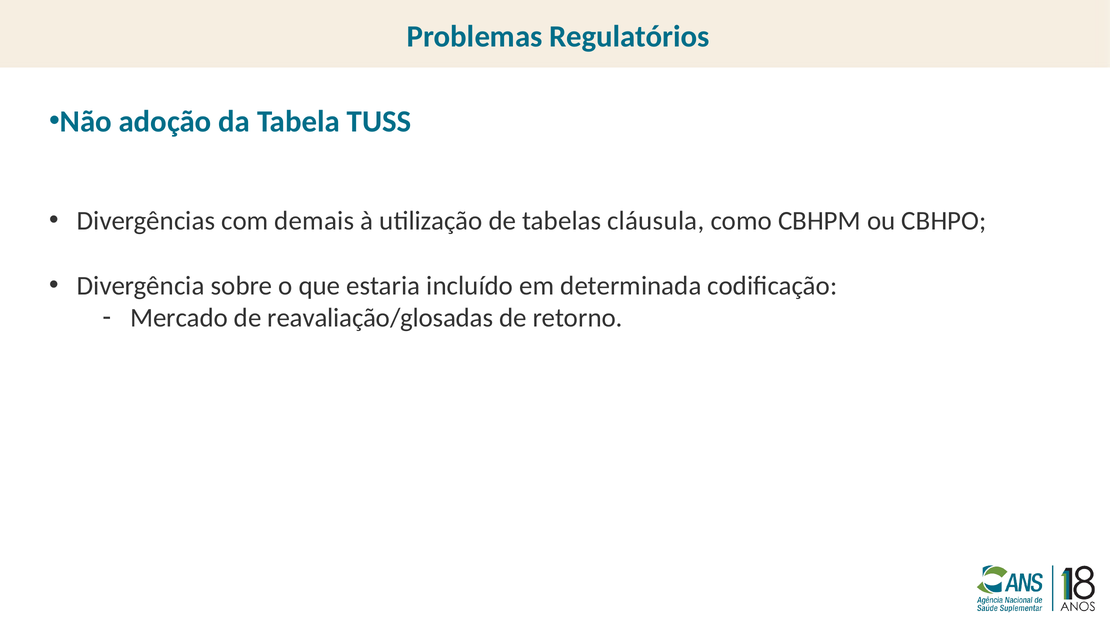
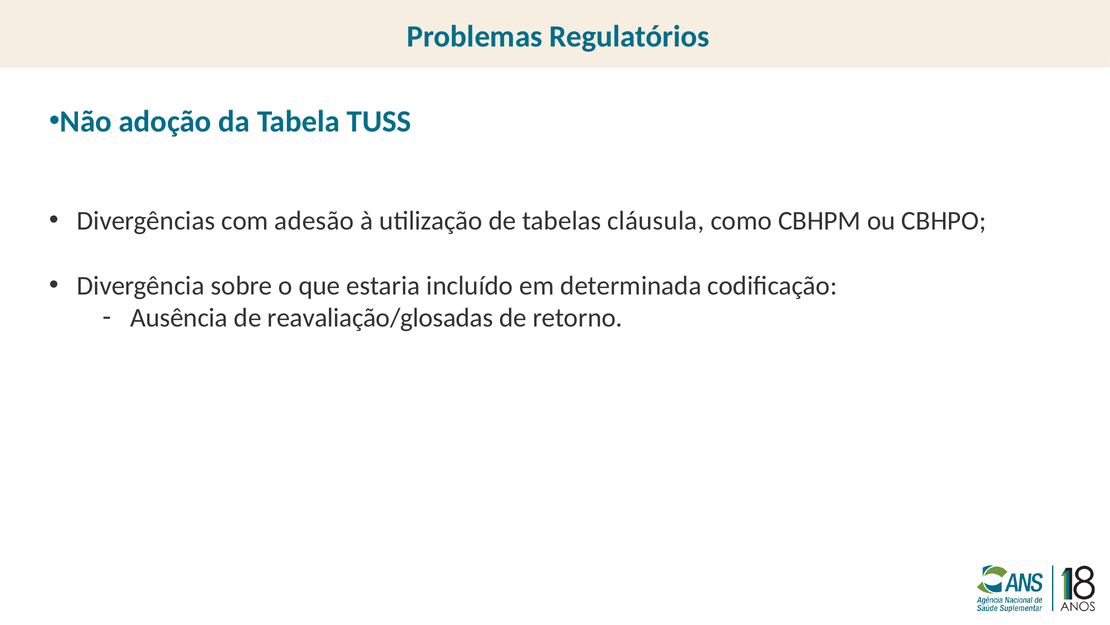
demais: demais -> adesão
Mercado: Mercado -> Ausência
